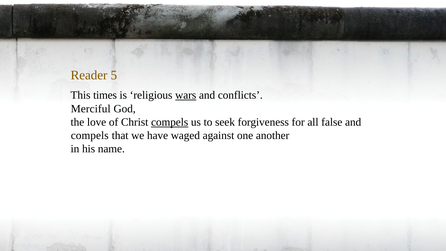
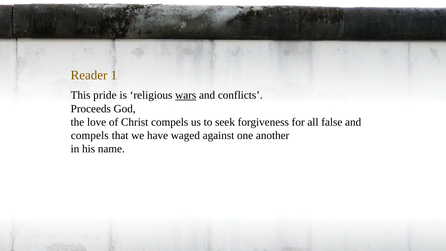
5: 5 -> 1
times: times -> pride
Merciful: Merciful -> Proceeds
compels at (170, 122) underline: present -> none
